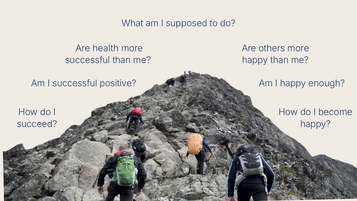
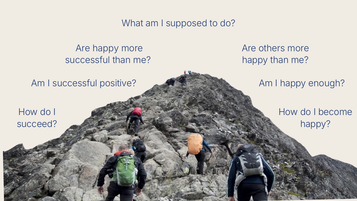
Are health: health -> happy
